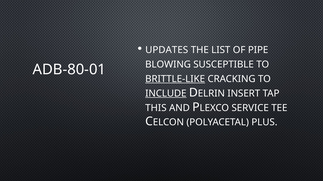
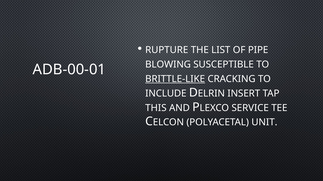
UPDATES: UPDATES -> RUPTURE
ADB-80-01: ADB-80-01 -> ADB-00-01
INCLUDE underline: present -> none
PLUS: PLUS -> UNIT
